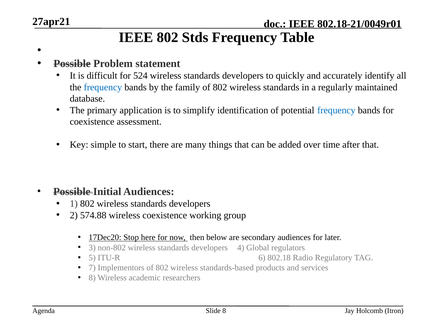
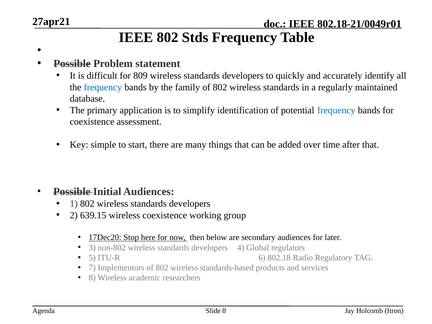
524: 524 -> 809
574.88: 574.88 -> 639.15
